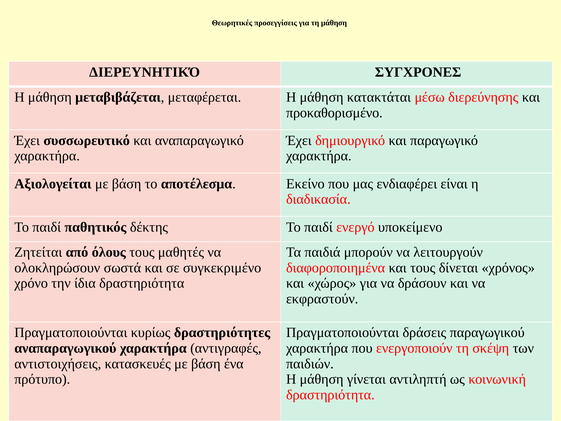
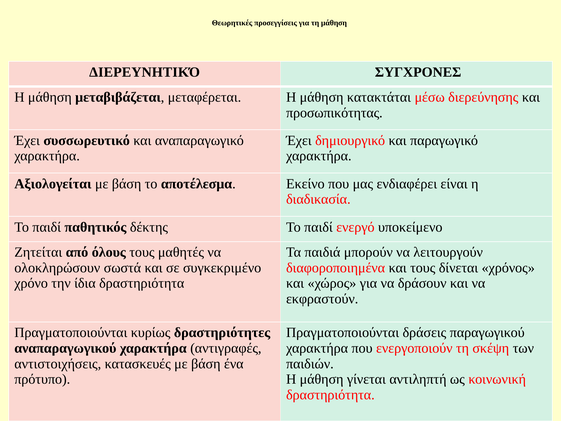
προκαθορισμένο: προκαθορισμένο -> προσωπικότητας
